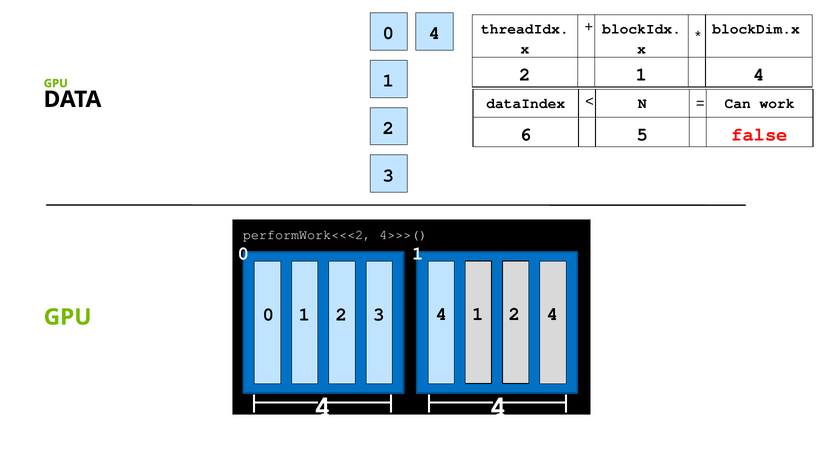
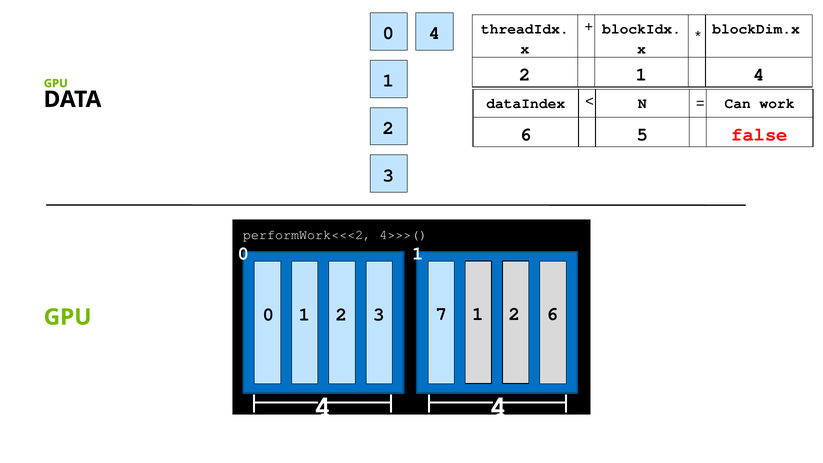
3 4: 4 -> 7
2 4: 4 -> 6
